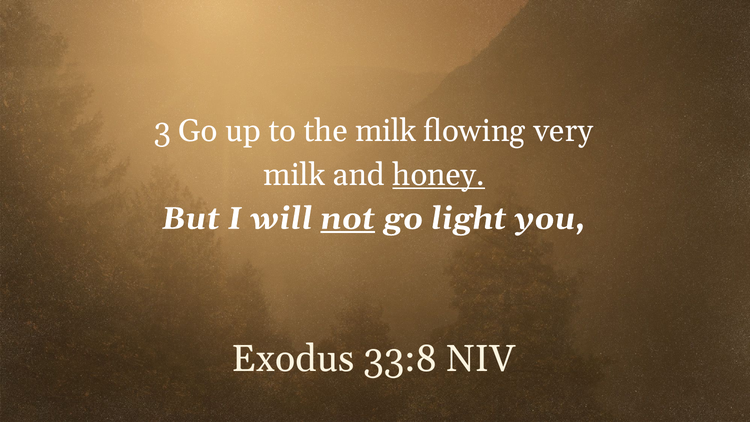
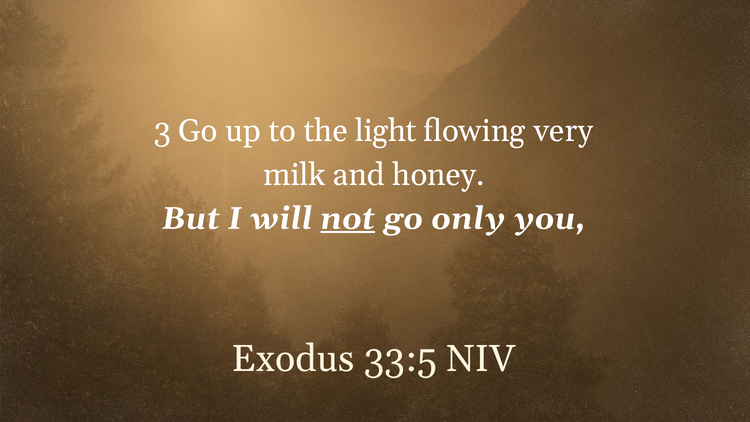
the milk: milk -> light
honey underline: present -> none
light: light -> only
33:8: 33:8 -> 33:5
